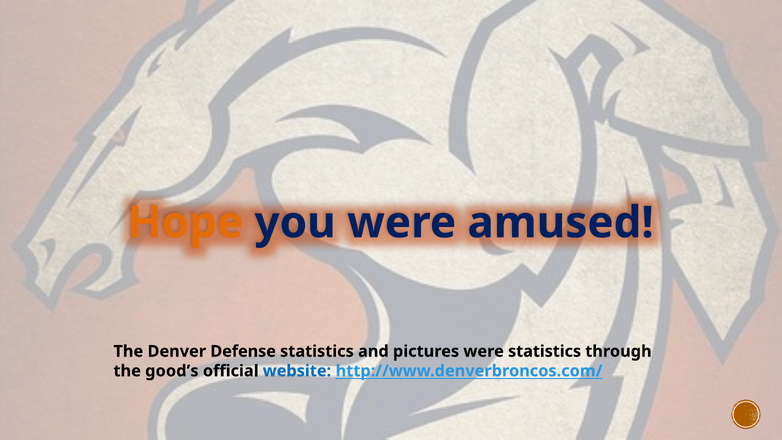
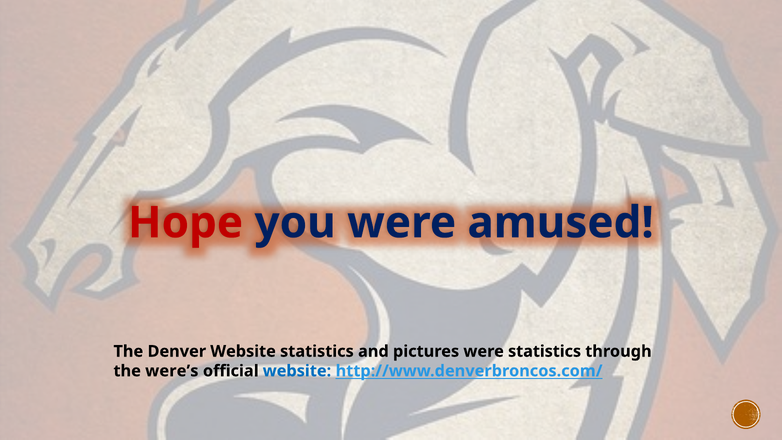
Hope colour: orange -> red
Denver Defense: Defense -> Website
good’s: good’s -> were’s
